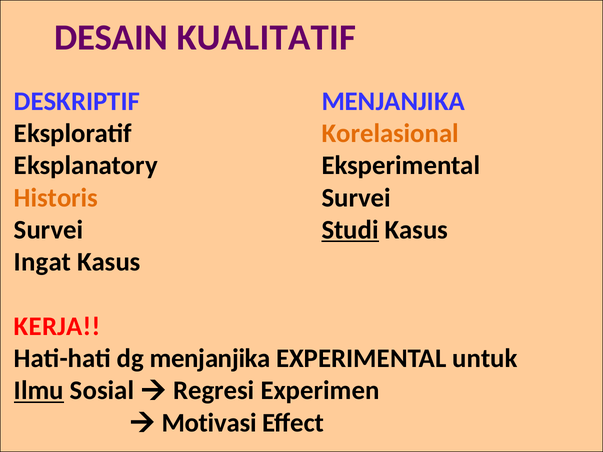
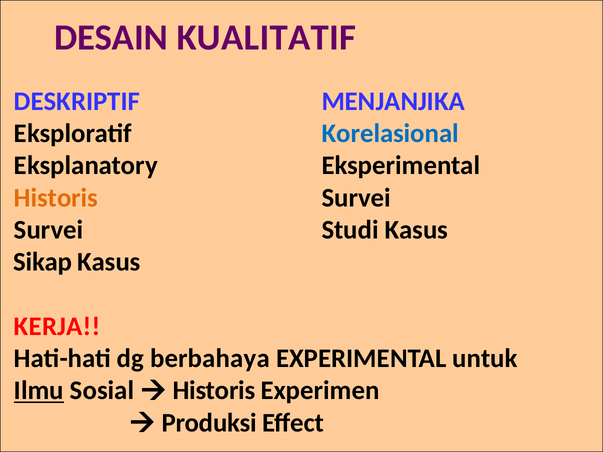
Korelasional colour: orange -> blue
Studi underline: present -> none
Ingat: Ingat -> Sikap
dg menjanjika: menjanjika -> berbahaya
Regresi at (214, 391): Regresi -> Historis
Motivasi: Motivasi -> Produksi
